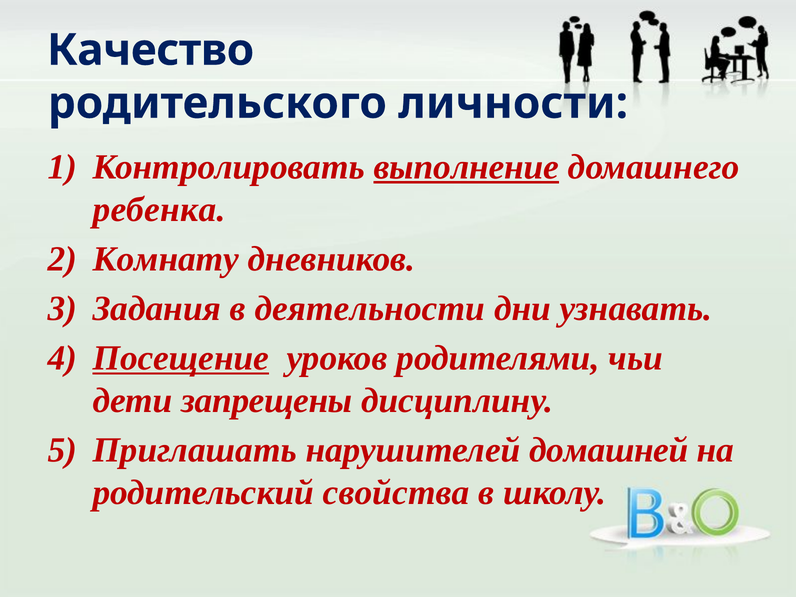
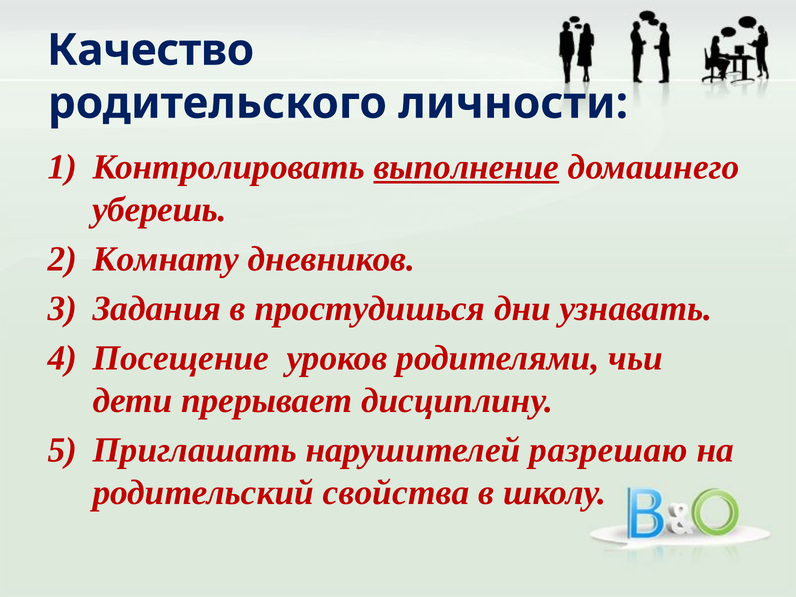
ребенка: ребенка -> уберешь
деятельности: деятельности -> простудишься
Посещение underline: present -> none
запрещены: запрещены -> прерывает
домашней: домашней -> разрешаю
